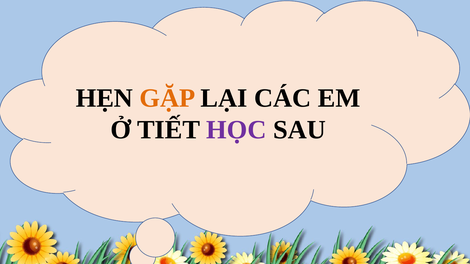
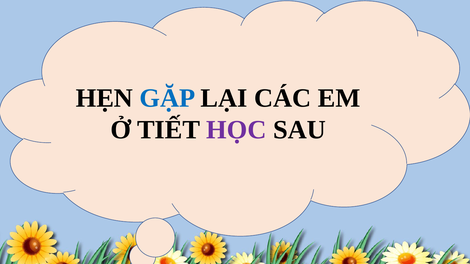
GẶP colour: orange -> blue
